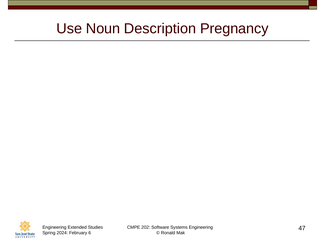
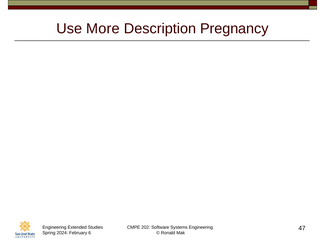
Noun: Noun -> More
